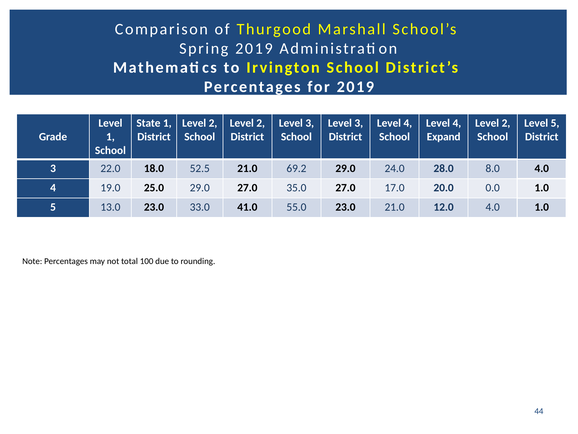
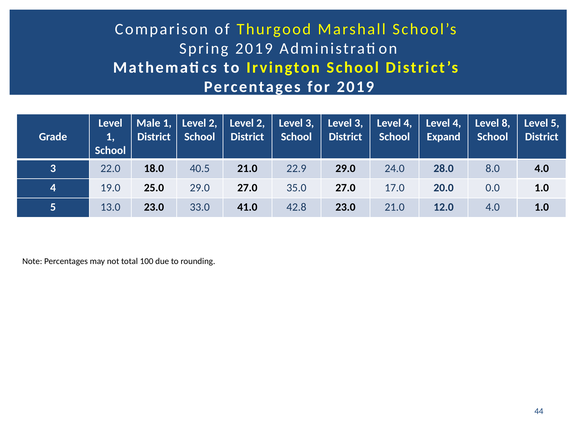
State: State -> Male
2 at (506, 123): 2 -> 8
52.5: 52.5 -> 40.5
69.2: 69.2 -> 22.9
55.0: 55.0 -> 42.8
